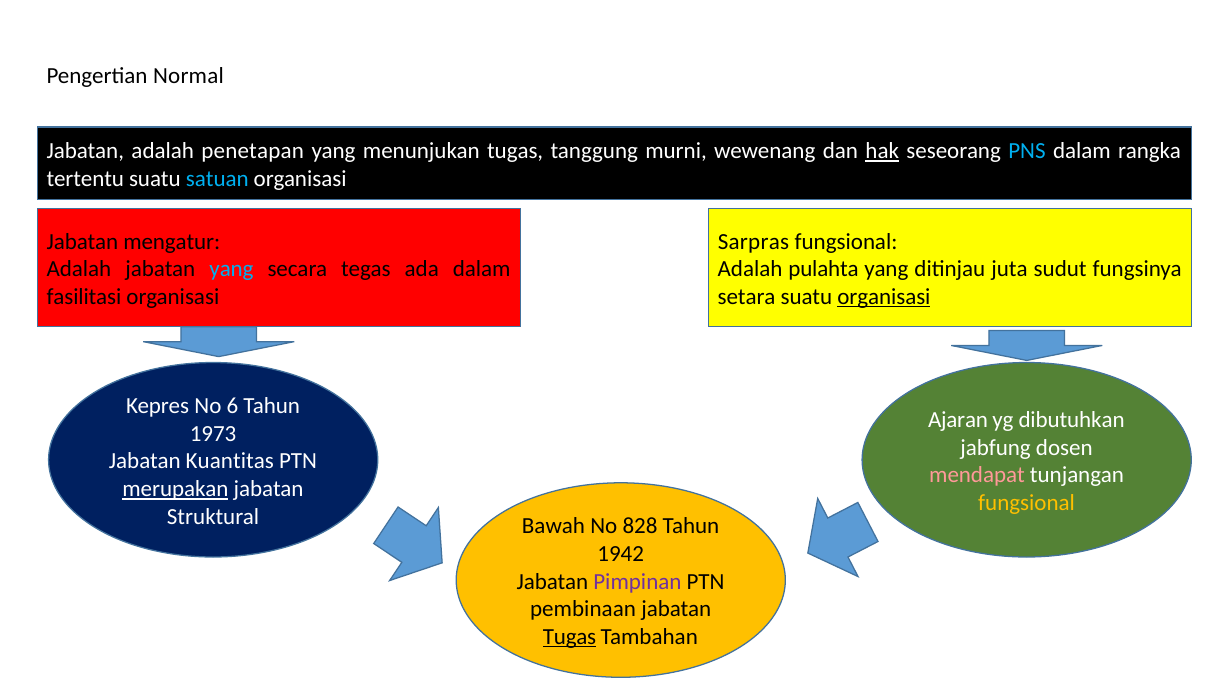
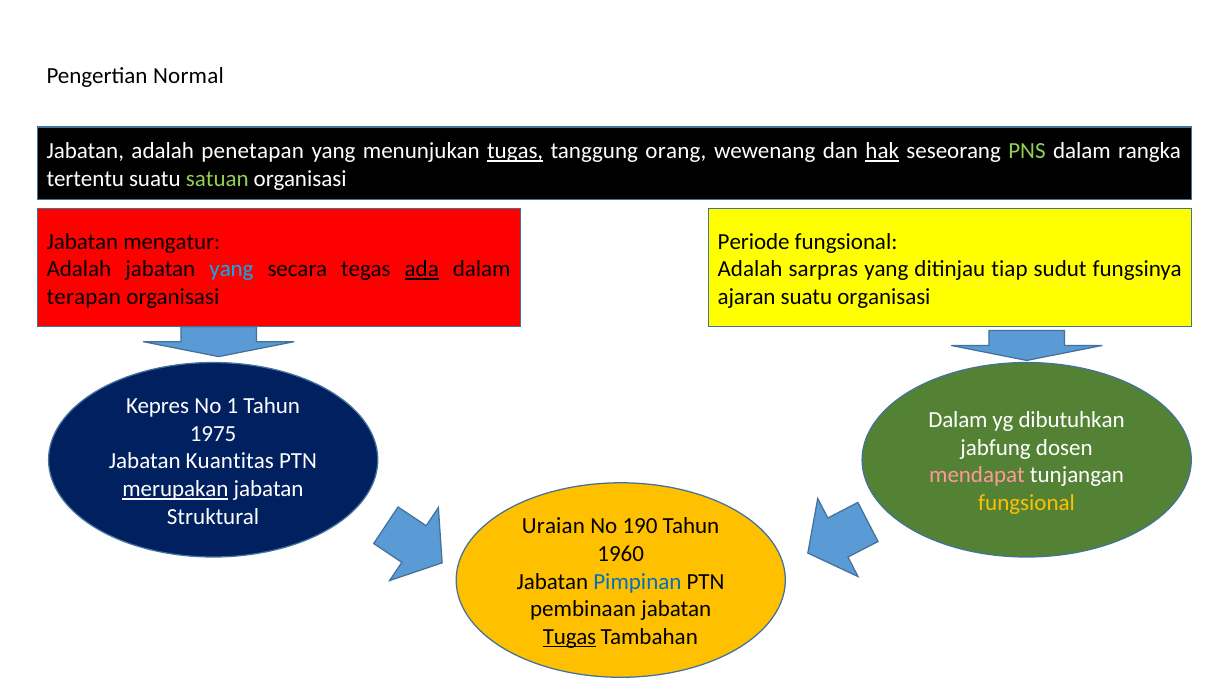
tugas at (515, 151) underline: none -> present
murni: murni -> orang
PNS colour: light blue -> light green
satuan colour: light blue -> light green
Sarpras: Sarpras -> Periode
ada underline: none -> present
pulahta: pulahta -> sarpras
juta: juta -> tiap
fasilitasi: fasilitasi -> terapan
setara: setara -> ajaran
organisasi at (884, 297) underline: present -> none
6: 6 -> 1
Ajaran at (958, 420): Ajaran -> Dalam
1973: 1973 -> 1975
Bawah: Bawah -> Uraian
828: 828 -> 190
1942: 1942 -> 1960
Pimpinan colour: purple -> blue
